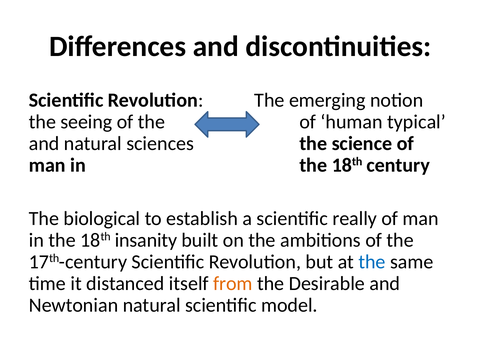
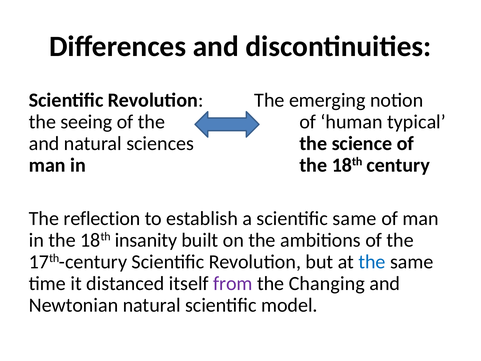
biological: biological -> reflection
scientific really: really -> same
from colour: orange -> purple
Desirable: Desirable -> Changing
